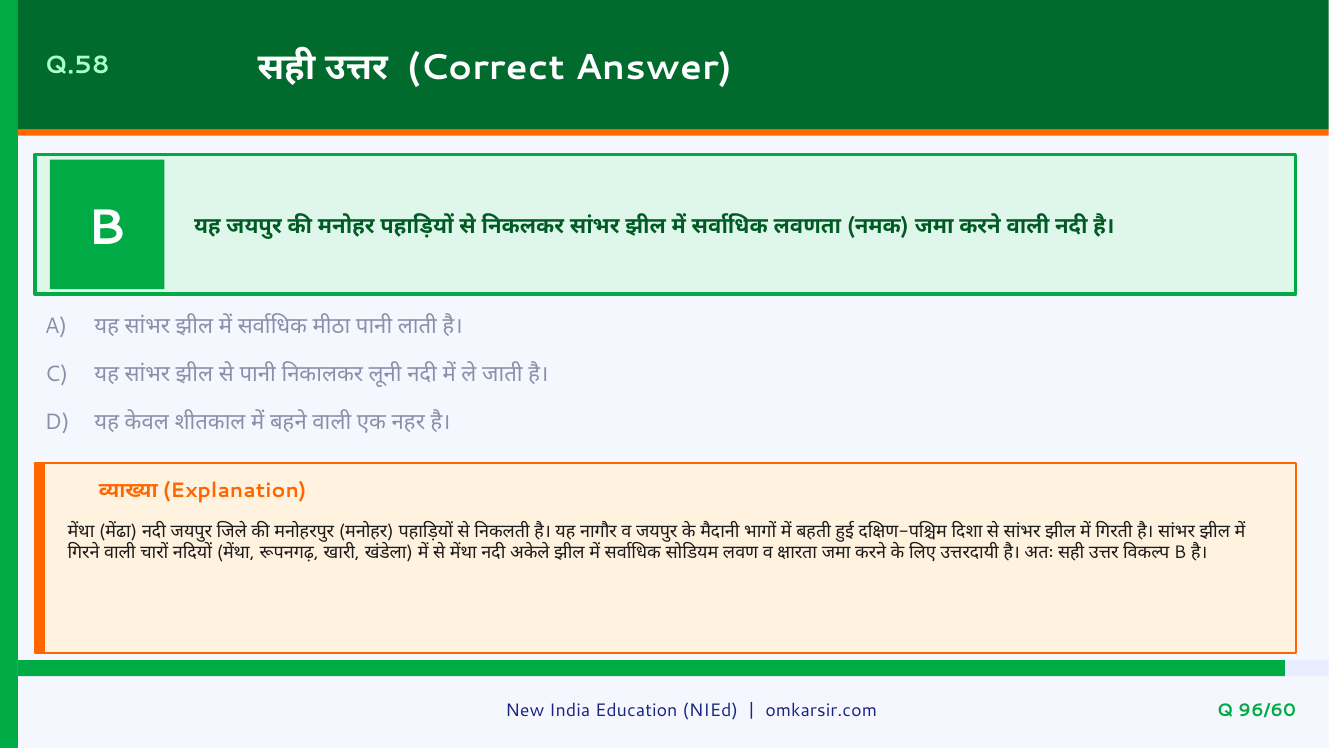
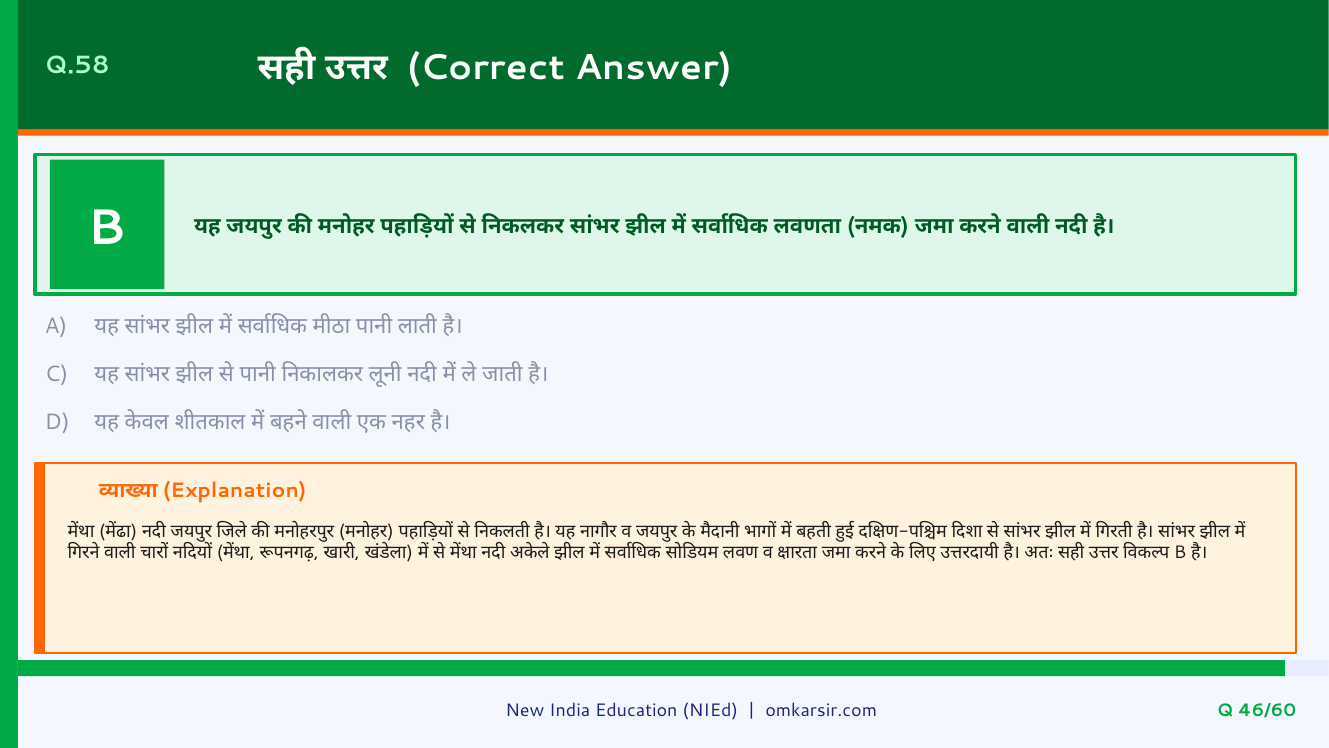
96/60: 96/60 -> 46/60
